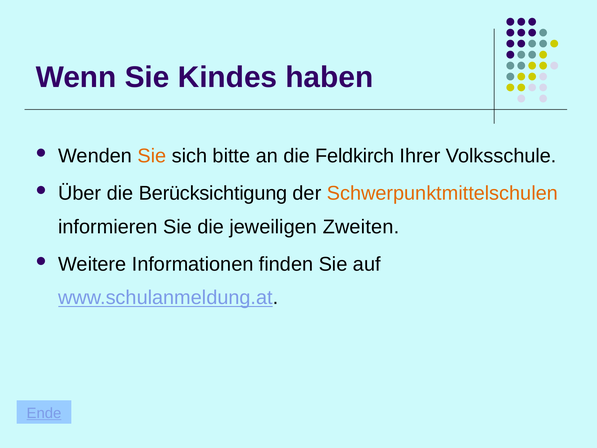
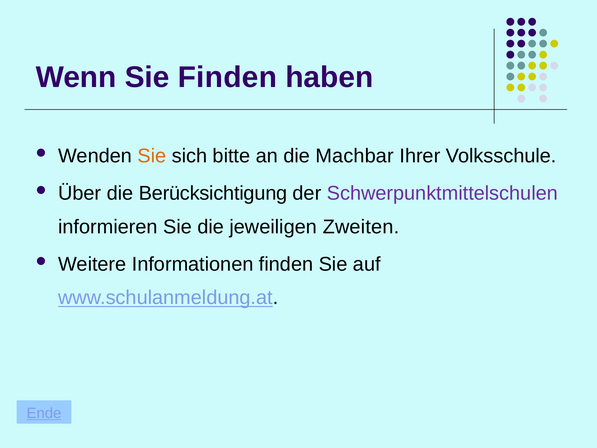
Sie Kindes: Kindes -> Finden
Feldkirch: Feldkirch -> Machbar
Schwerpunktmittelschulen colour: orange -> purple
